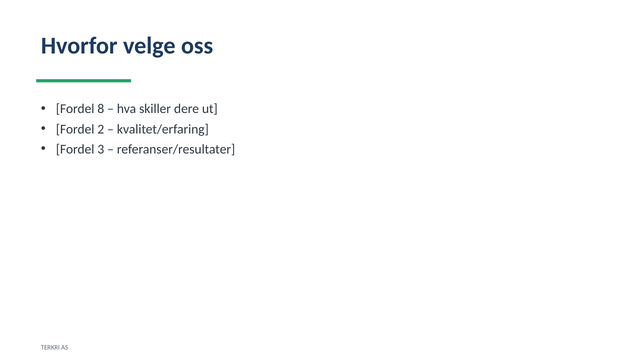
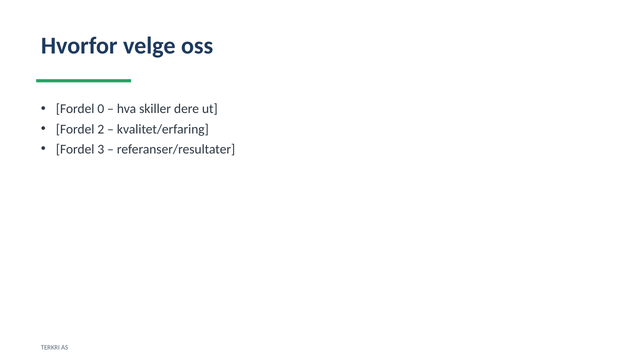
8: 8 -> 0
